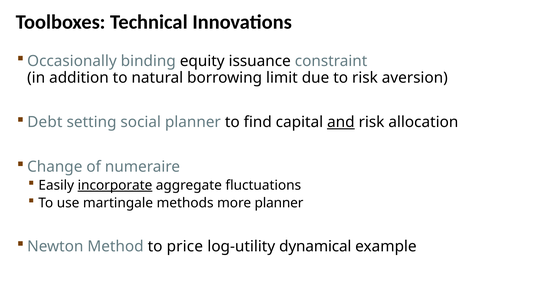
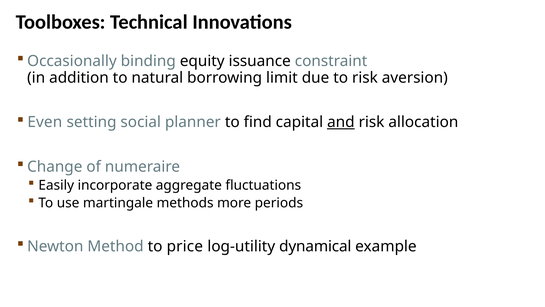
Debt: Debt -> Even
incorporate underline: present -> none
more planner: planner -> periods
